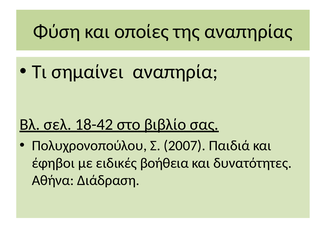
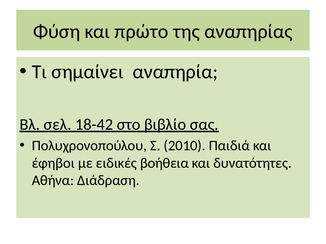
οποίες: οποίες -> πρώτο
2007: 2007 -> 2010
